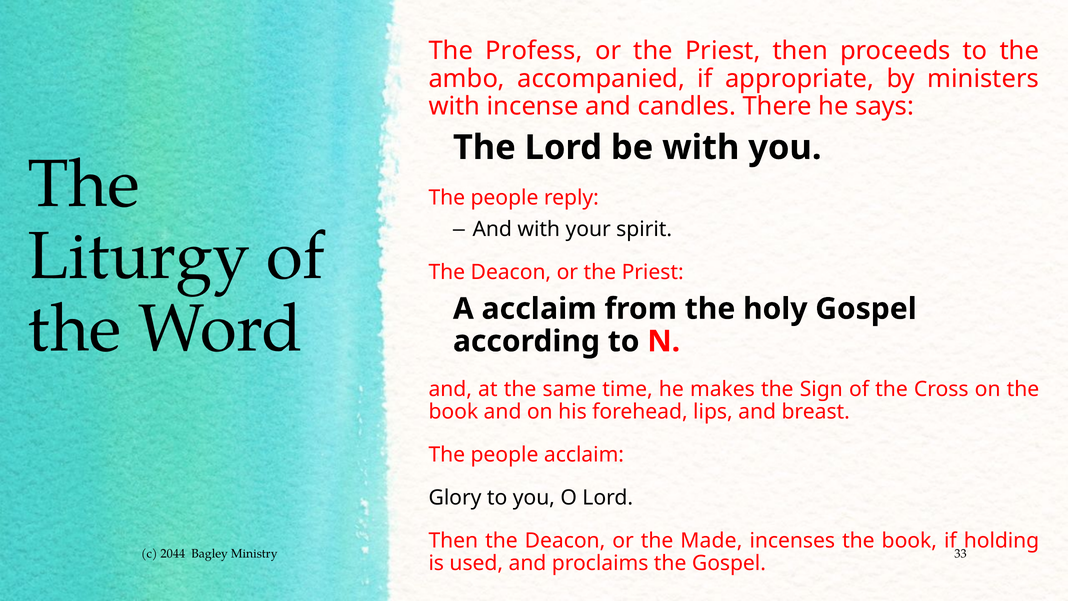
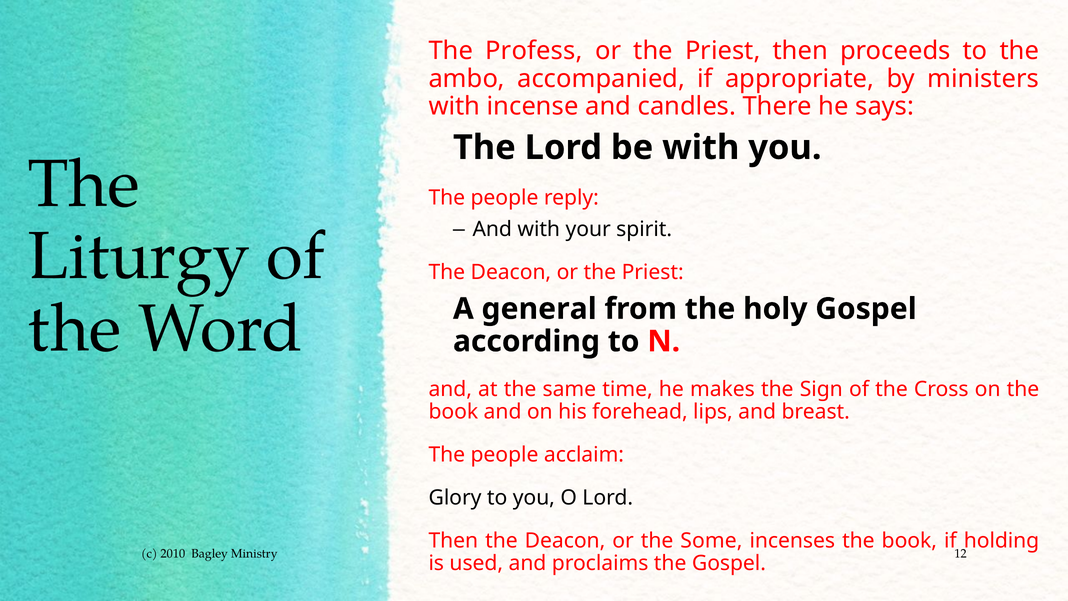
A acclaim: acclaim -> general
Made: Made -> Some
2044: 2044 -> 2010
33: 33 -> 12
